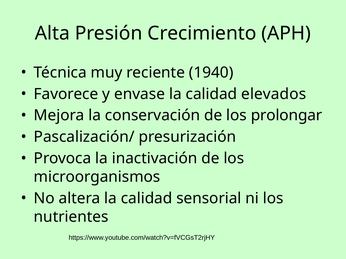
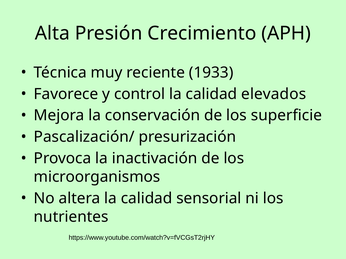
1940: 1940 -> 1933
envase: envase -> control
prolongar: prolongar -> superficie
